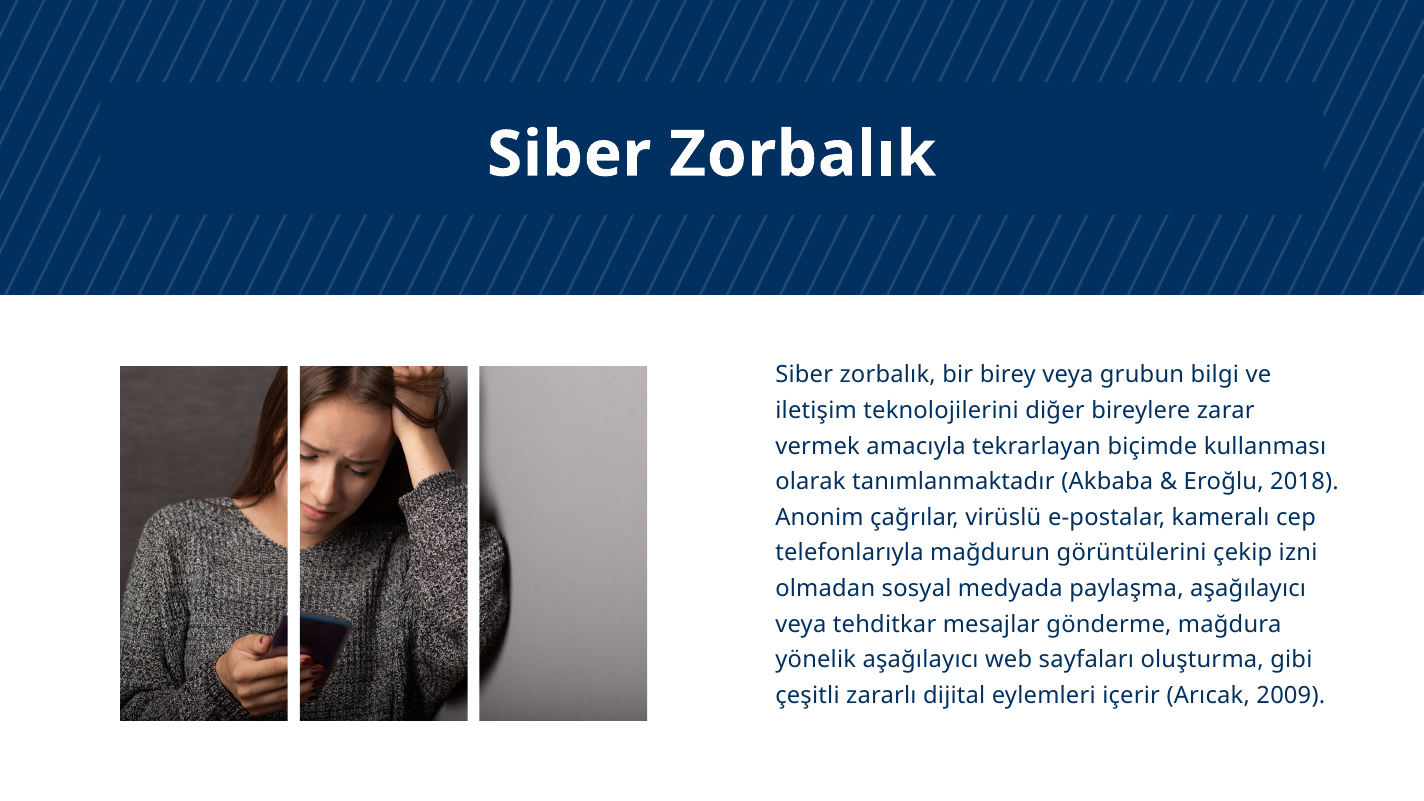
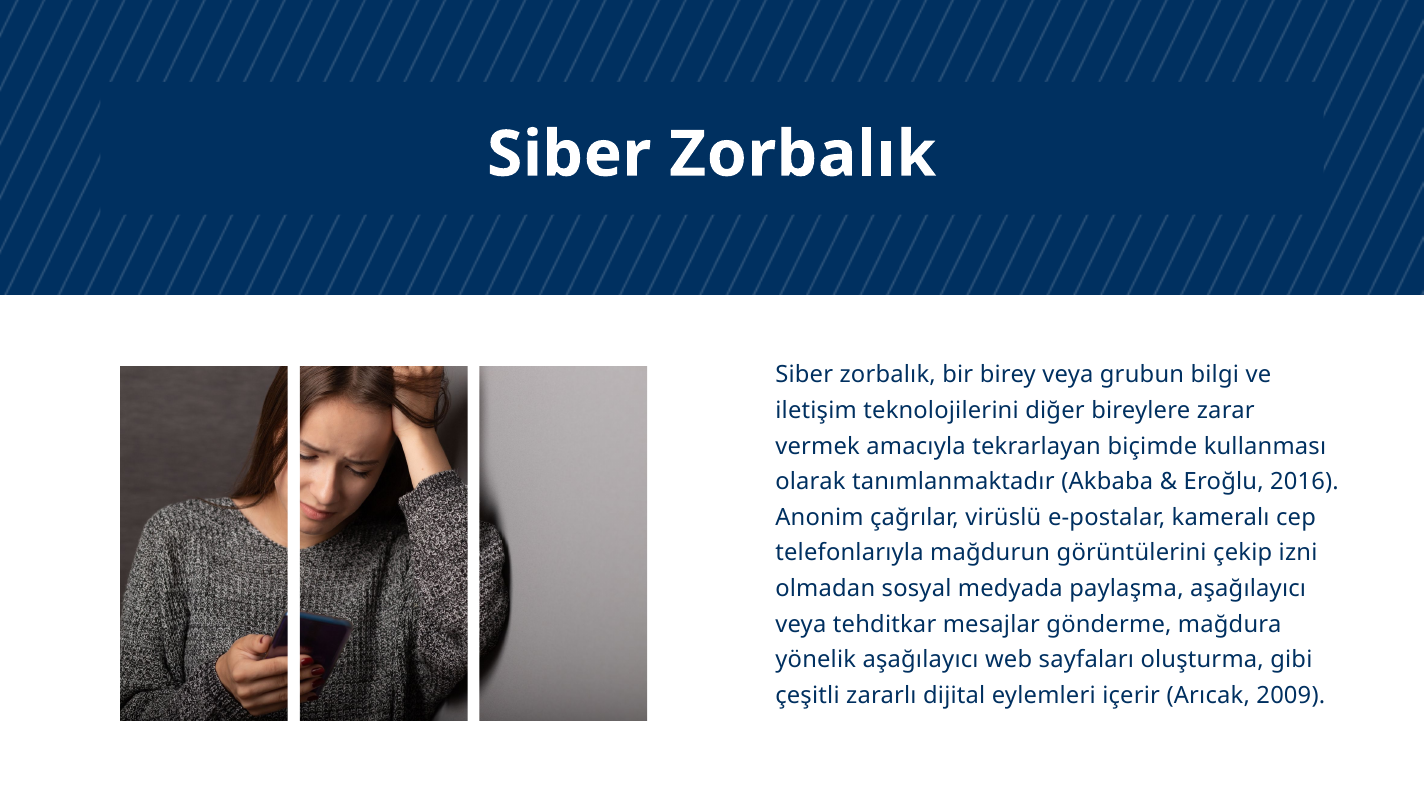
2018: 2018 -> 2016
